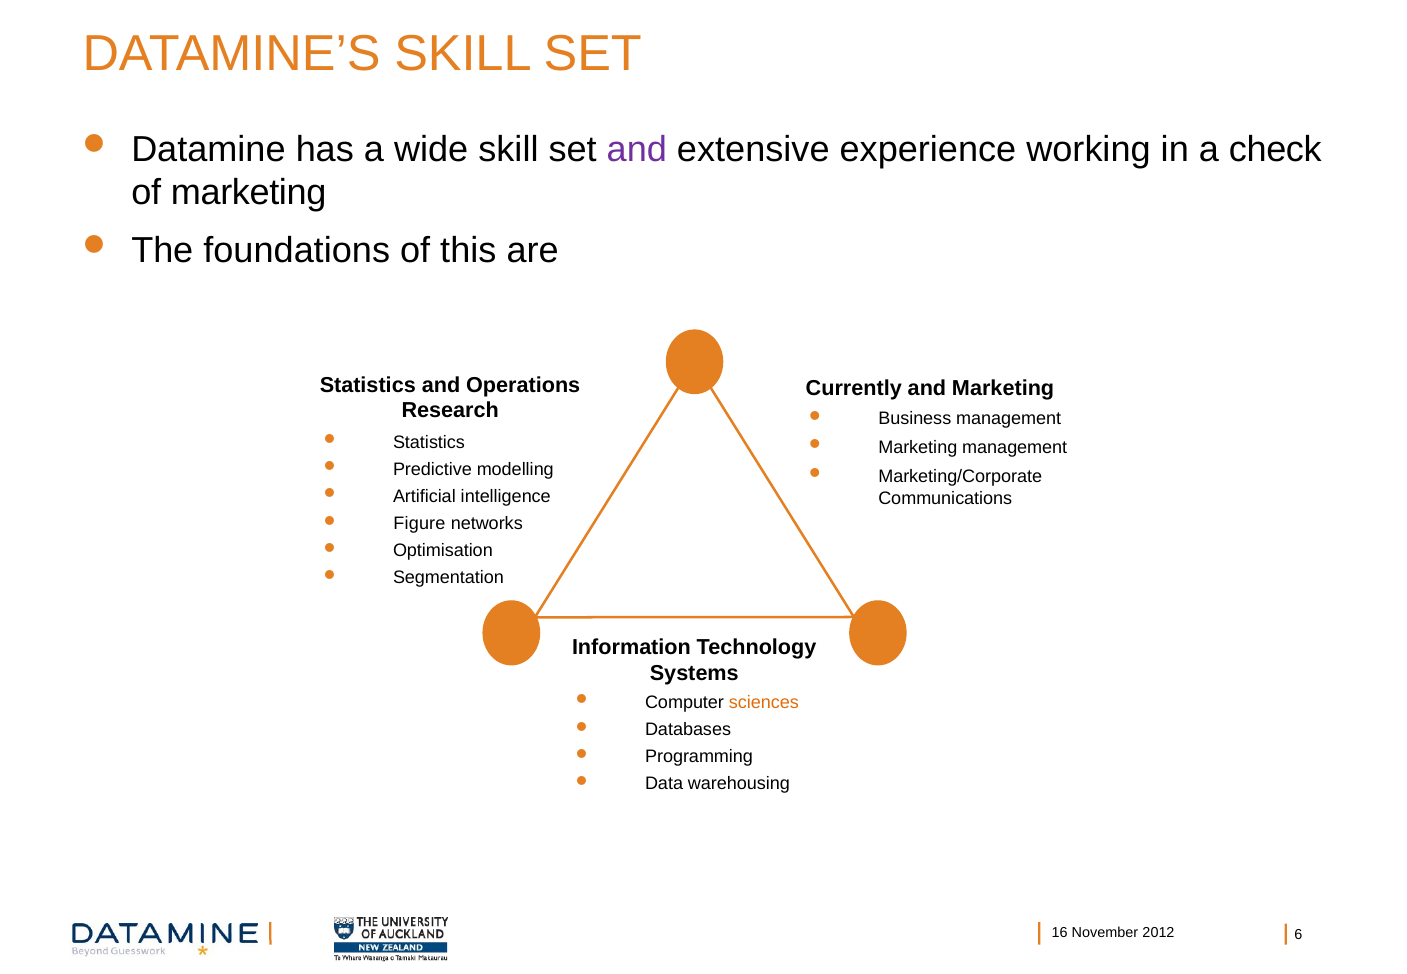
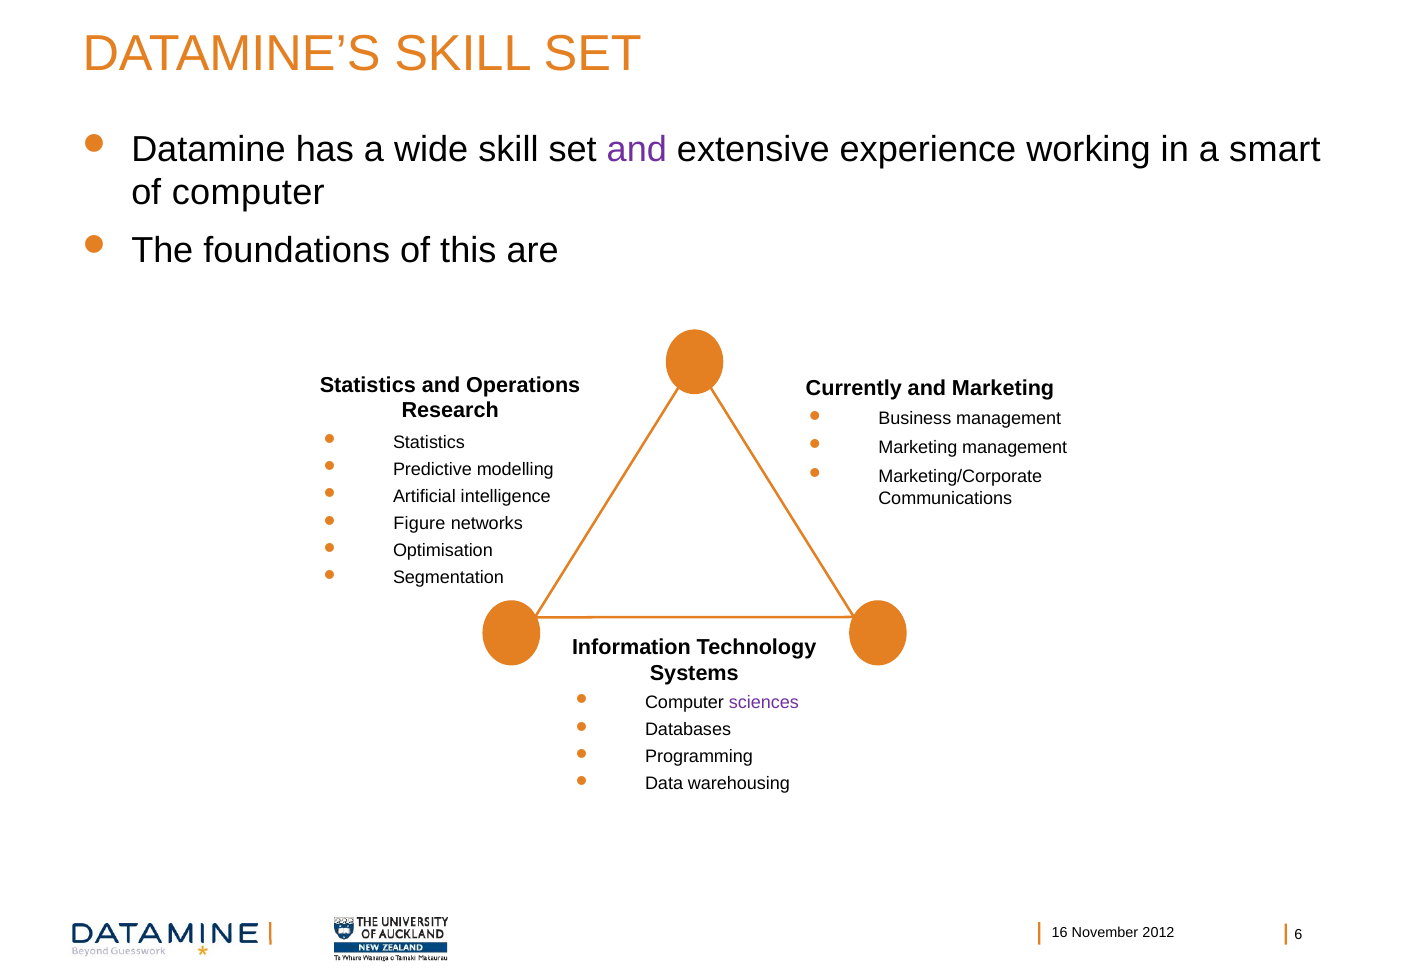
check: check -> smart
of marketing: marketing -> computer
sciences colour: orange -> purple
